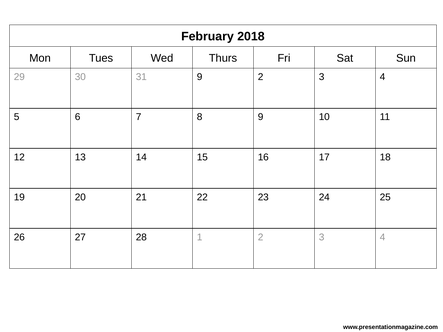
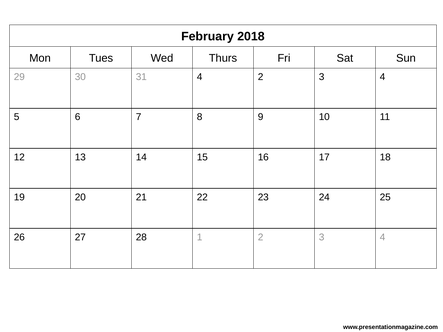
31 9: 9 -> 4
